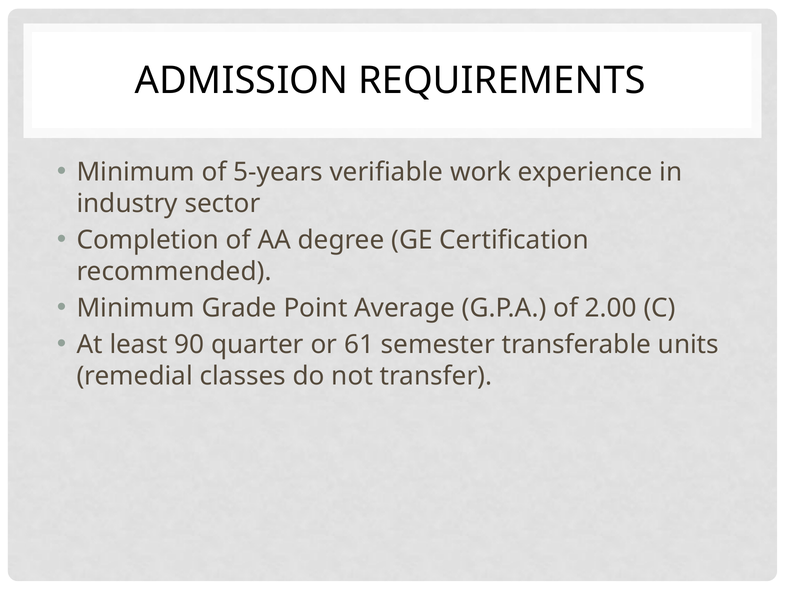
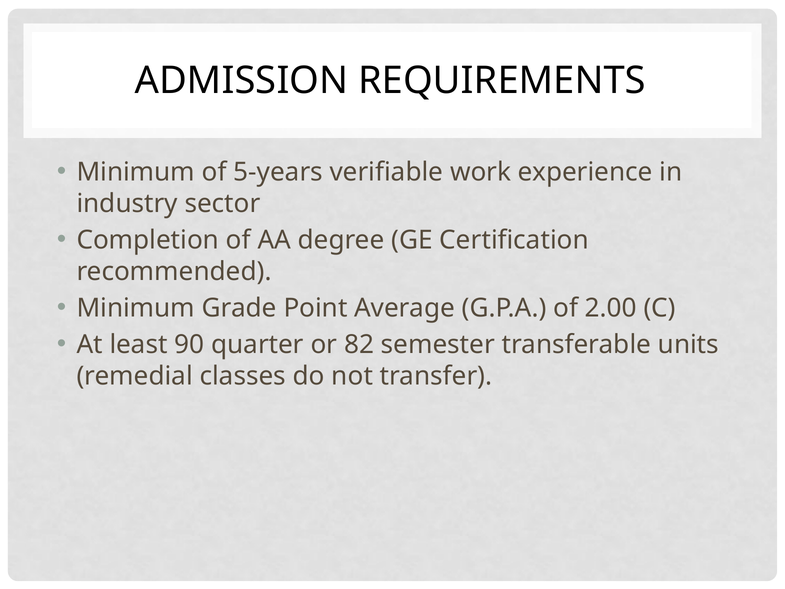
61: 61 -> 82
